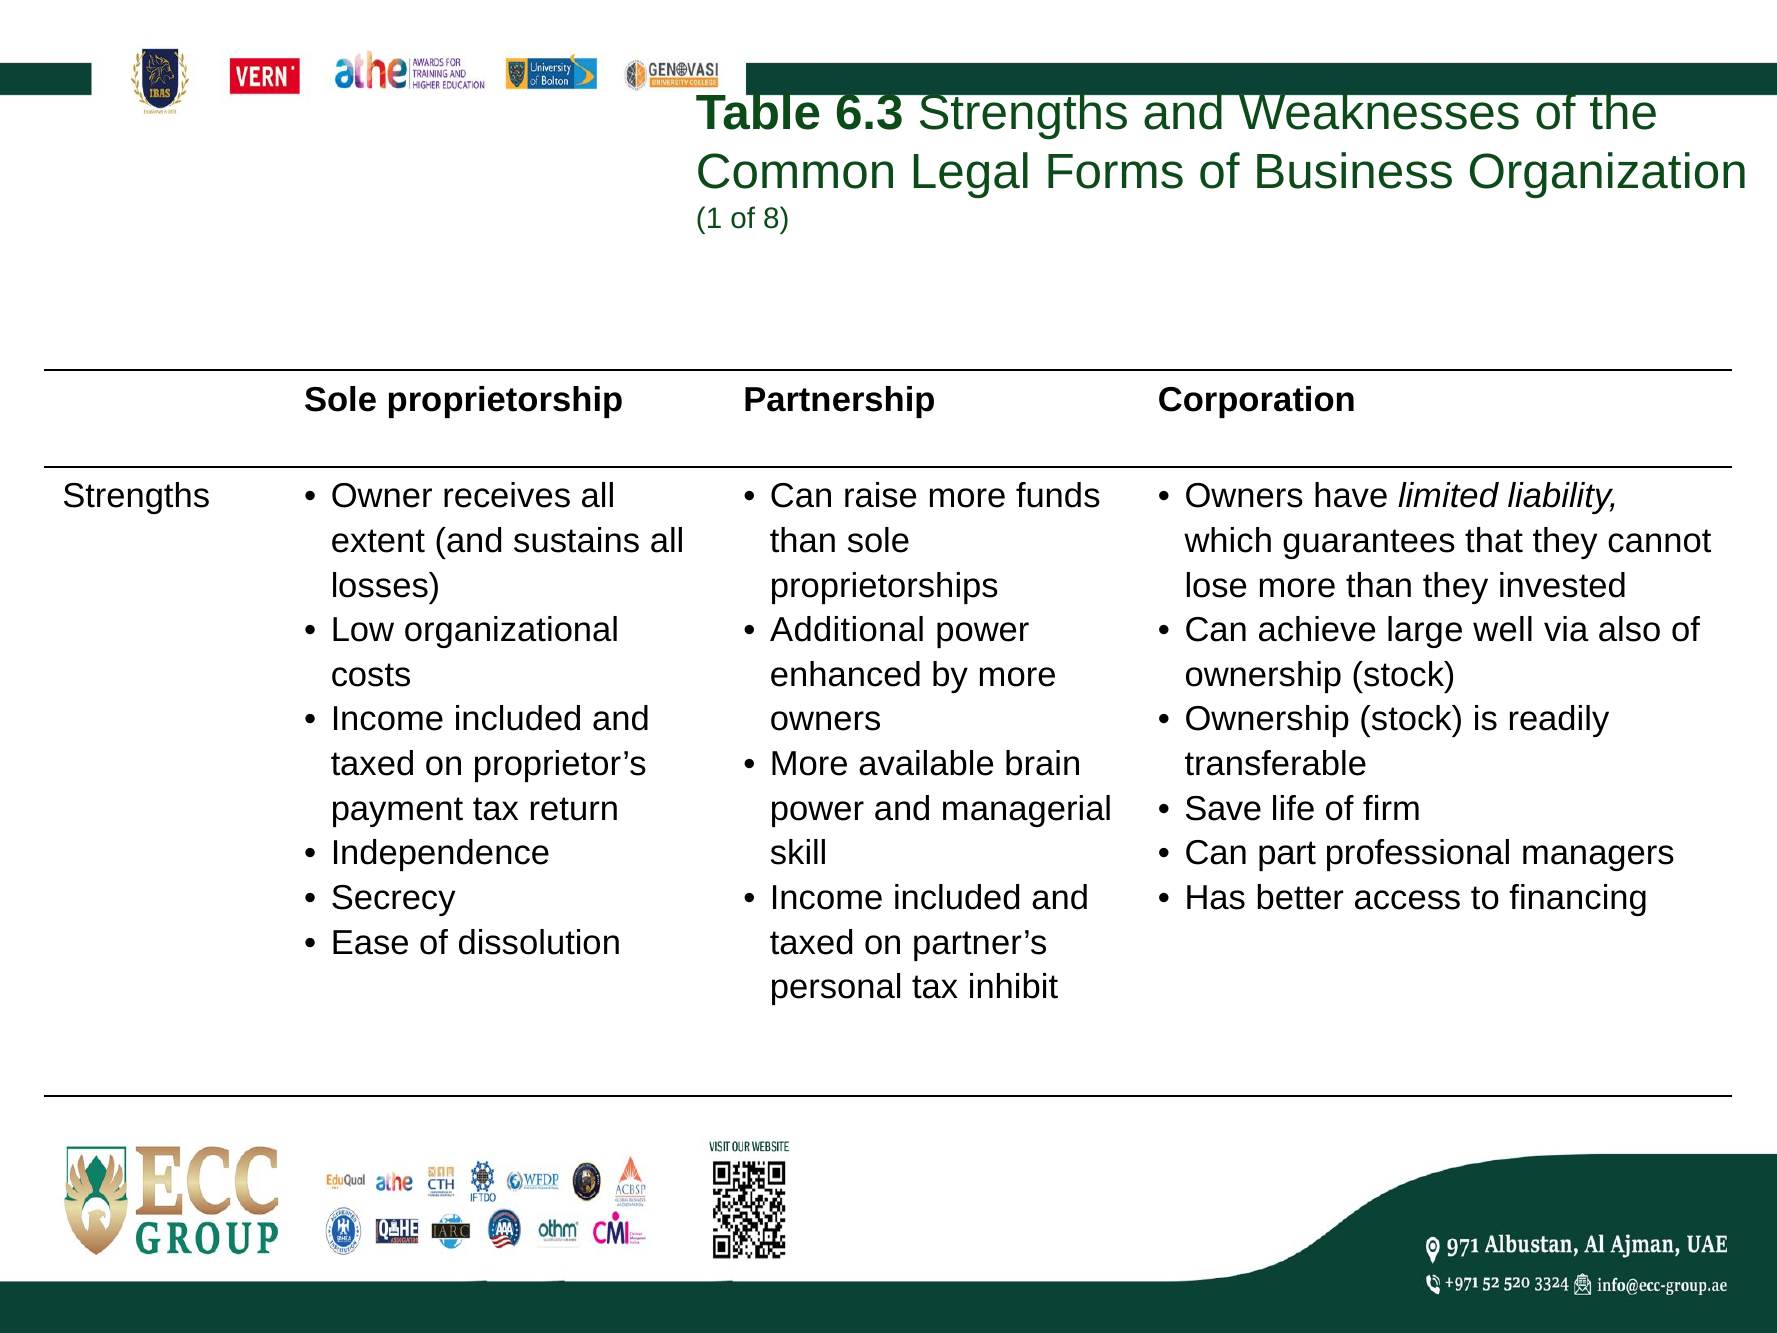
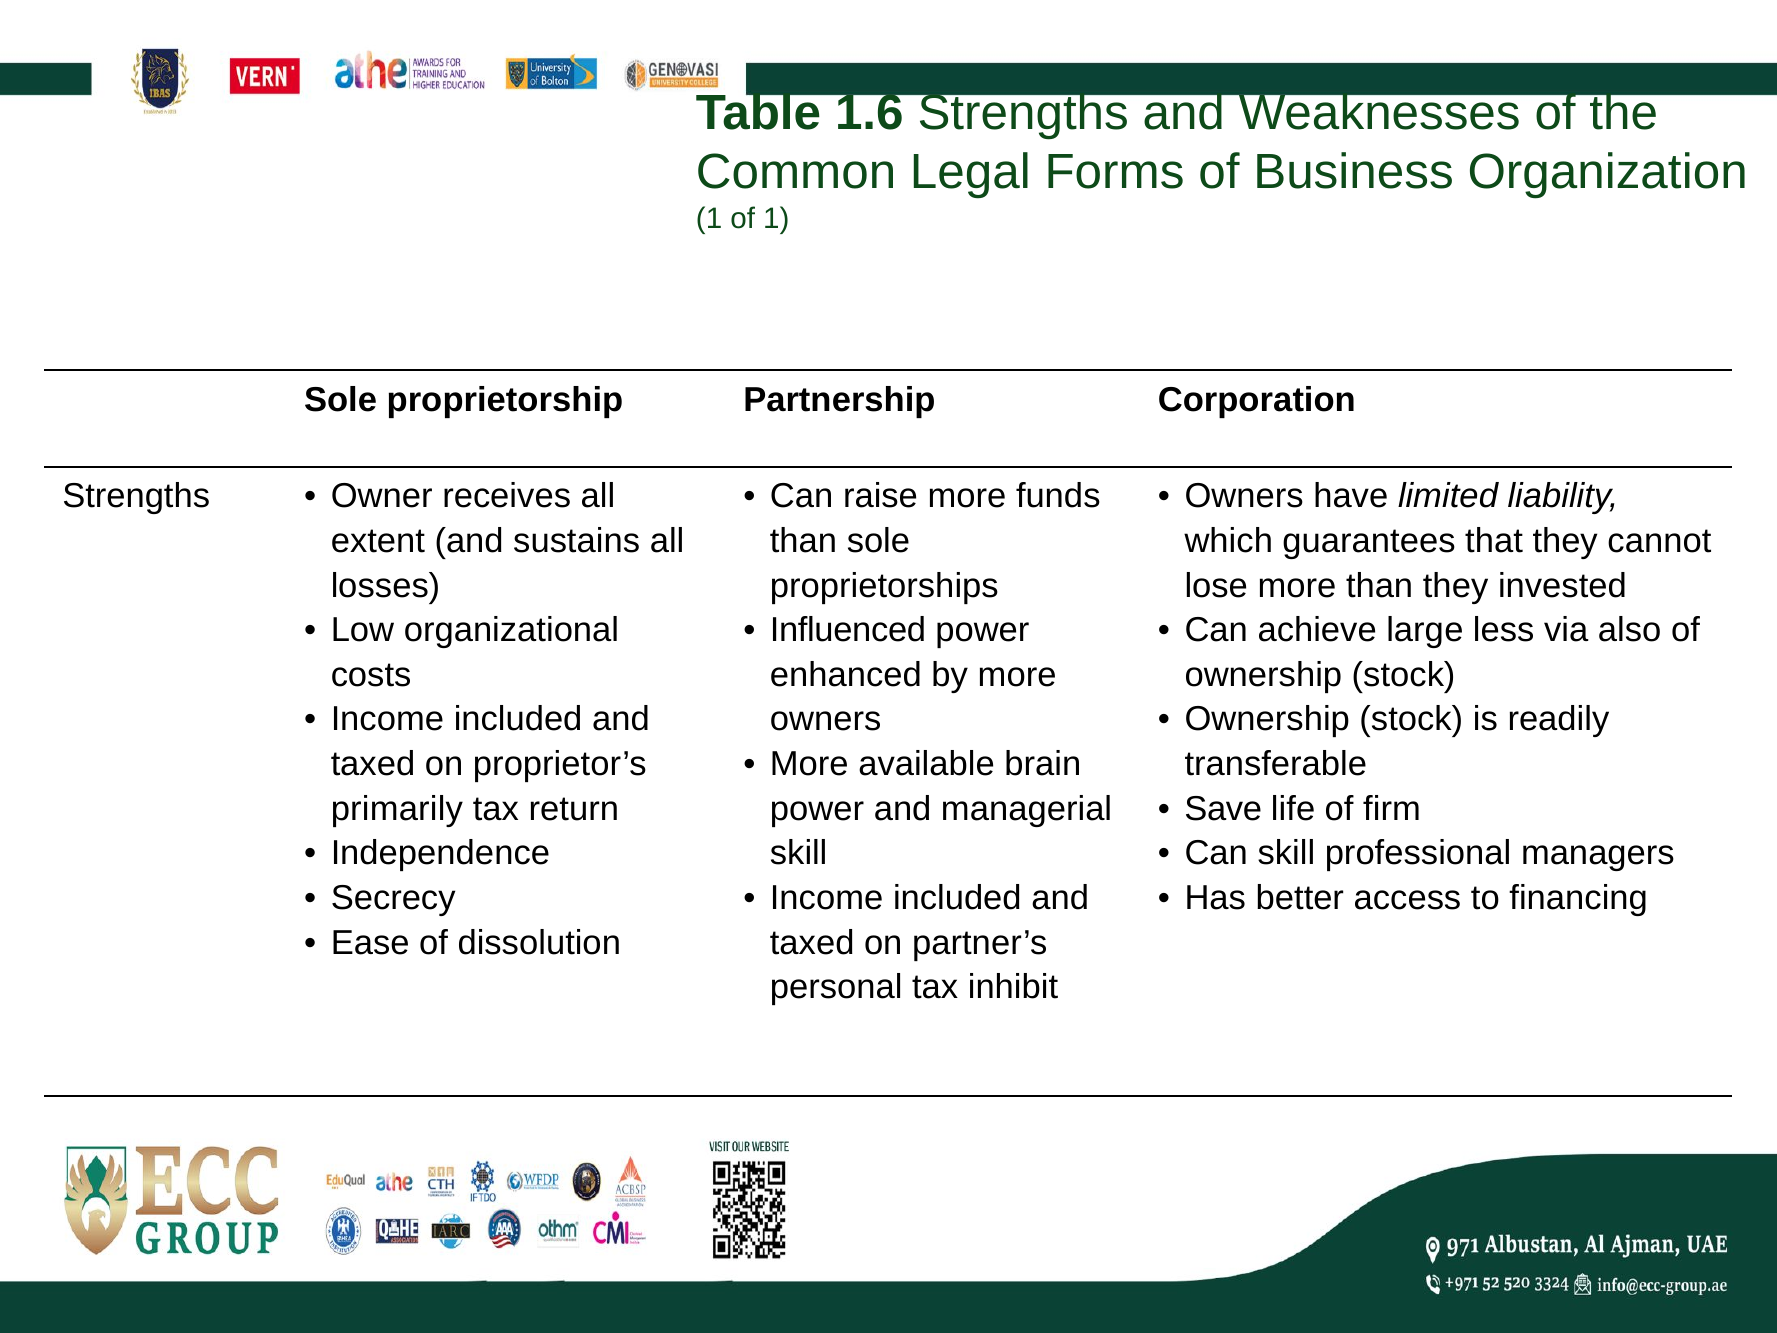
6.3: 6.3 -> 1.6
of 8: 8 -> 1
Additional: Additional -> Influenced
well: well -> less
payment: payment -> primarily
Can part: part -> skill
